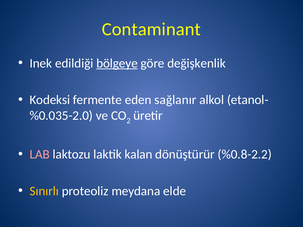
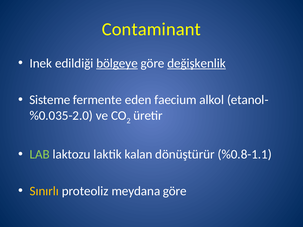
değişkenlik underline: none -> present
Kodeksi: Kodeksi -> Sisteme
sağlanır: sağlanır -> faecium
LAB colour: pink -> light green
%0.8-2.2: %0.8-2.2 -> %0.8-1.1
meydana elde: elde -> göre
